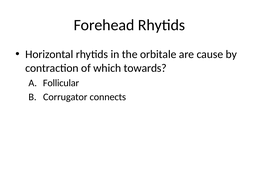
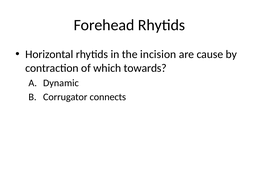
orbitale: orbitale -> incision
Follicular: Follicular -> Dynamic
